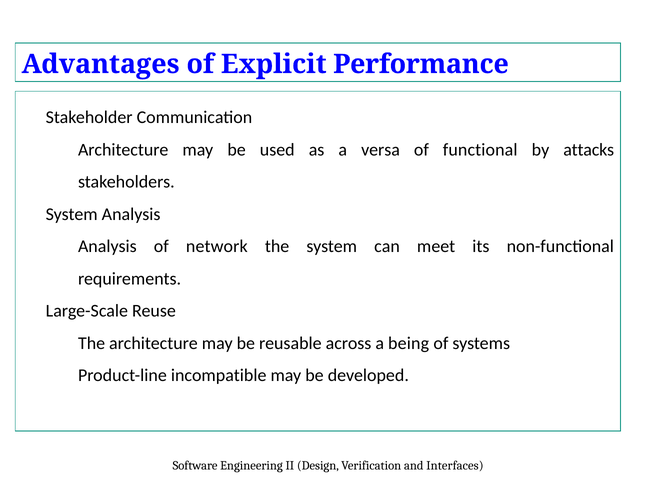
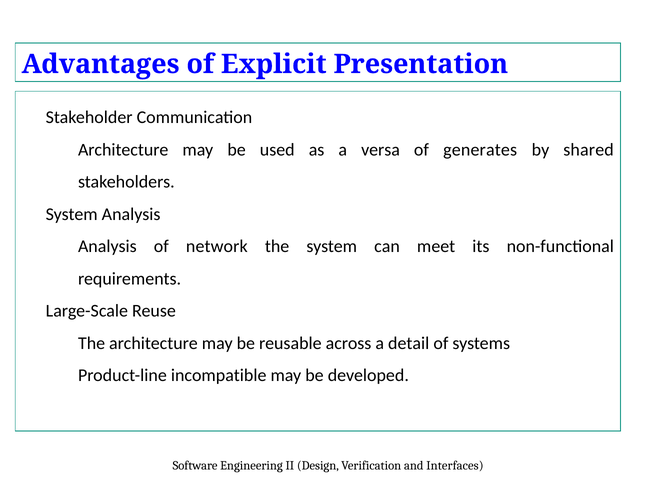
Performance: Performance -> Presentation
functional: functional -> generates
attacks: attacks -> shared
being: being -> detail
